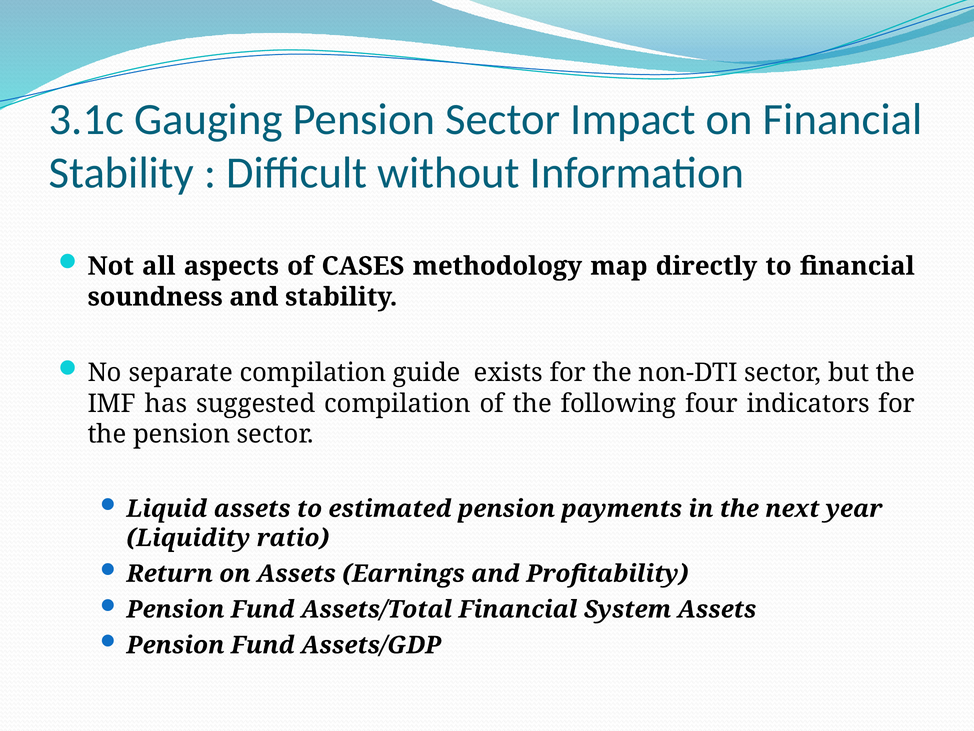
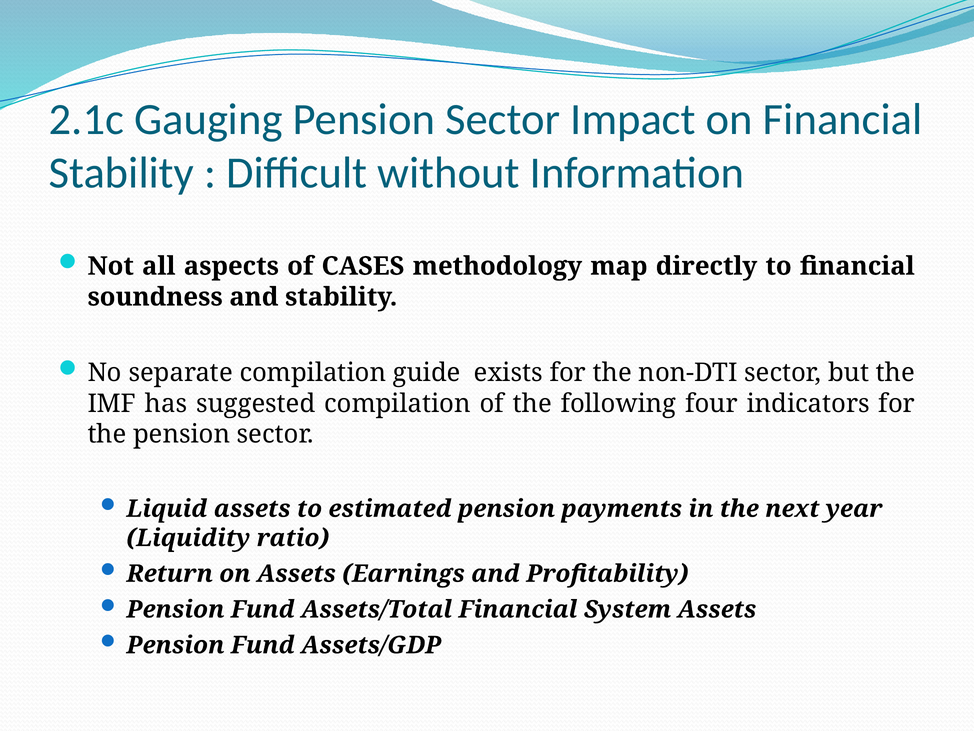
3.1c: 3.1c -> 2.1c
